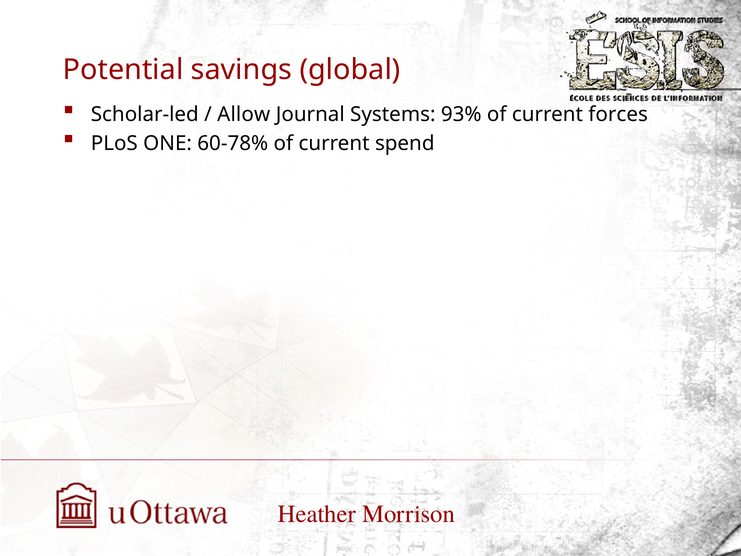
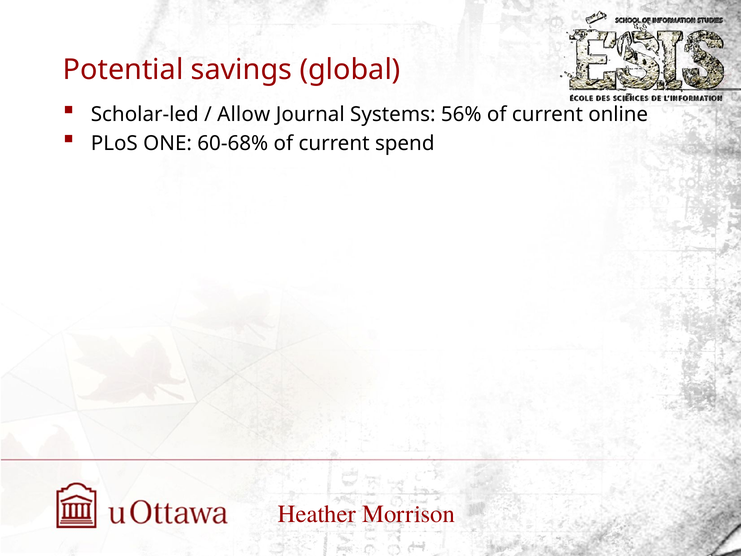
93%: 93% -> 56%
forces: forces -> online
60-78%: 60-78% -> 60-68%
